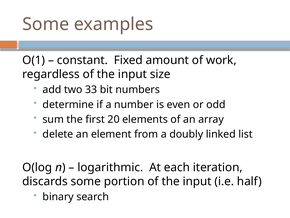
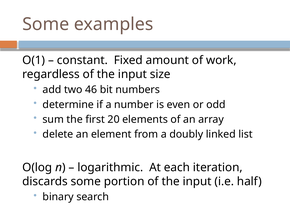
33: 33 -> 46
